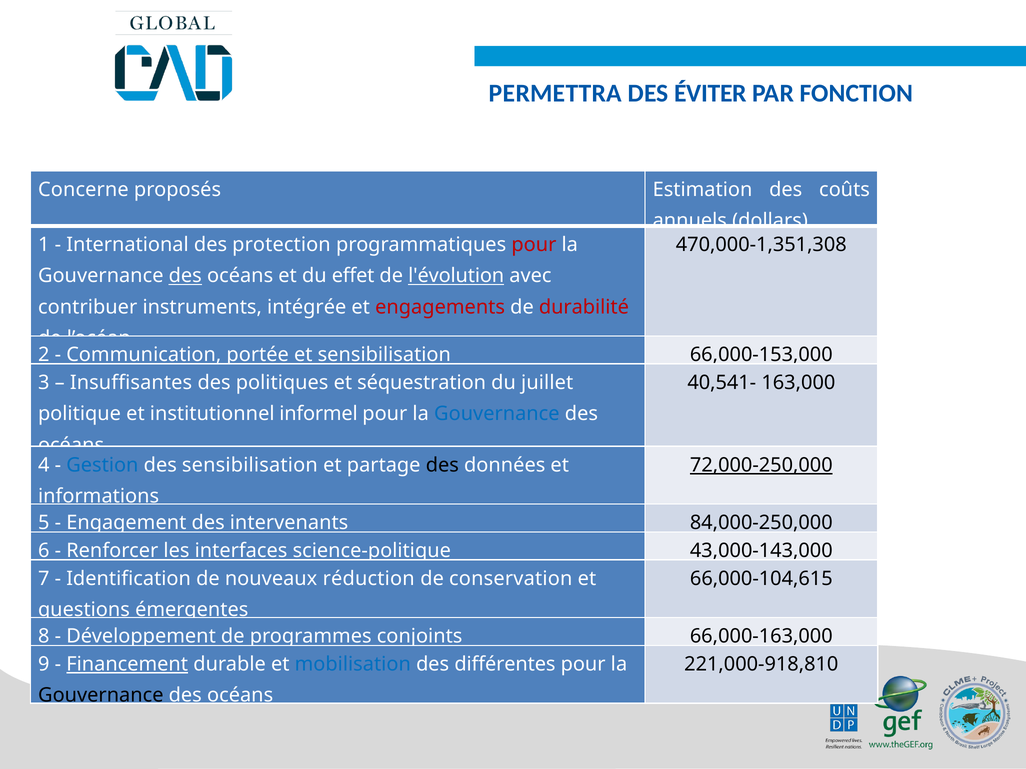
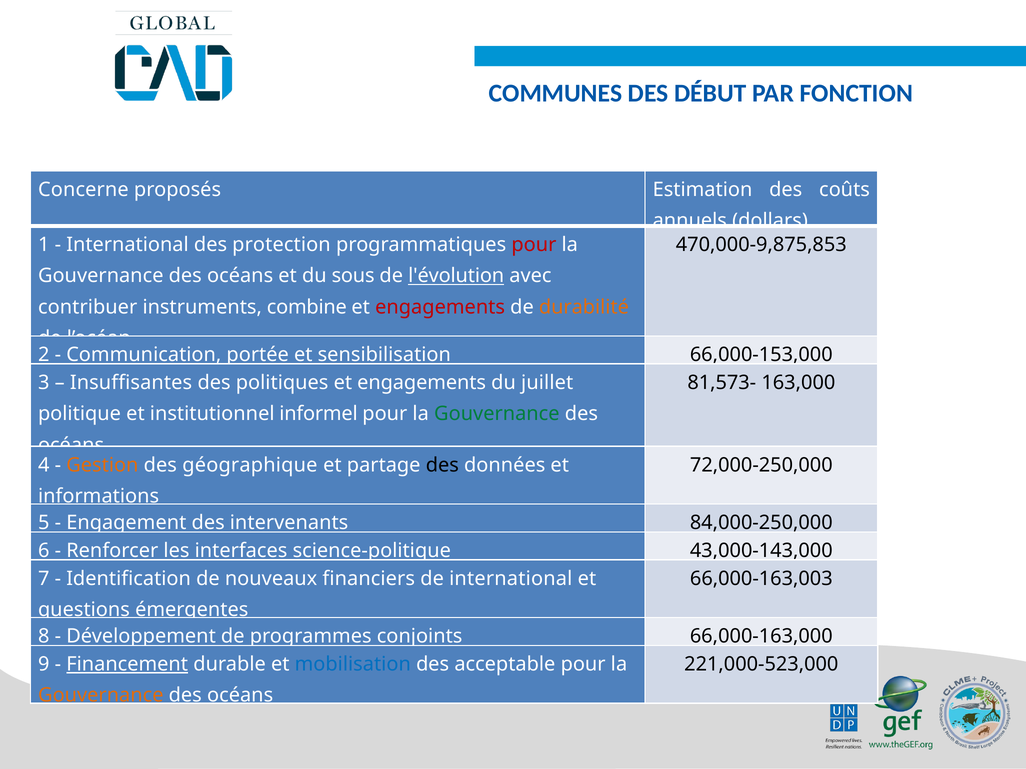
PERMETTRA: PERMETTRA -> COMMUNES
ÉVITER: ÉVITER -> DÉBUT
470,000-1,351,308: 470,000-1,351,308 -> 470,000-9,875,853
des at (185, 276) underline: present -> none
effet: effet -> sous
intégrée: intégrée -> combine
durabilité colour: red -> orange
politiques et séquestration: séquestration -> engagements
40,541-: 40,541- -> 81,573-
Gouvernance at (497, 414) colour: blue -> green
Gestion colour: blue -> orange
des sensibilisation: sensibilisation -> géographique
72,000-250,000 underline: present -> none
réduction: réduction -> financiers
de conservation: conservation -> international
66,000-104,615: 66,000-104,615 -> 66,000-163,003
différentes: différentes -> acceptable
221,000-918,810: 221,000-918,810 -> 221,000-523,000
Gouvernance at (101, 696) colour: black -> orange
